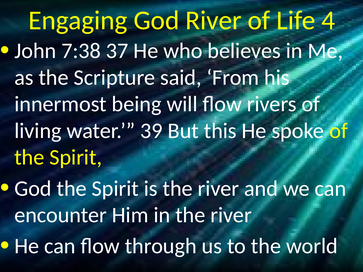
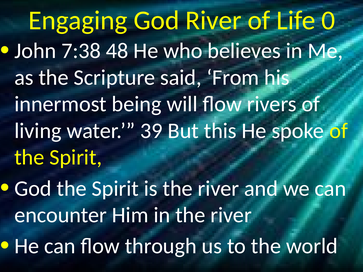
4: 4 -> 0
37: 37 -> 48
